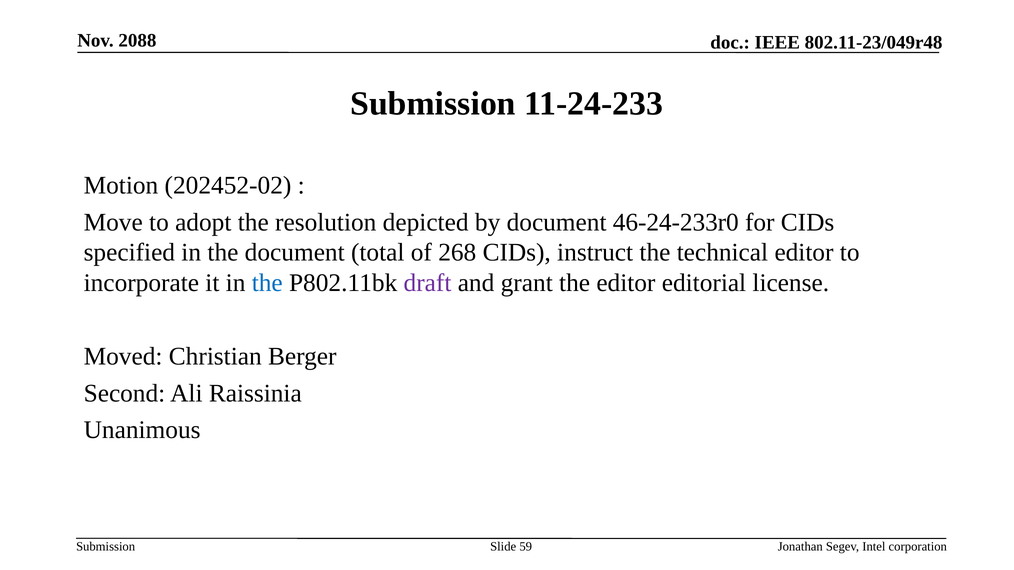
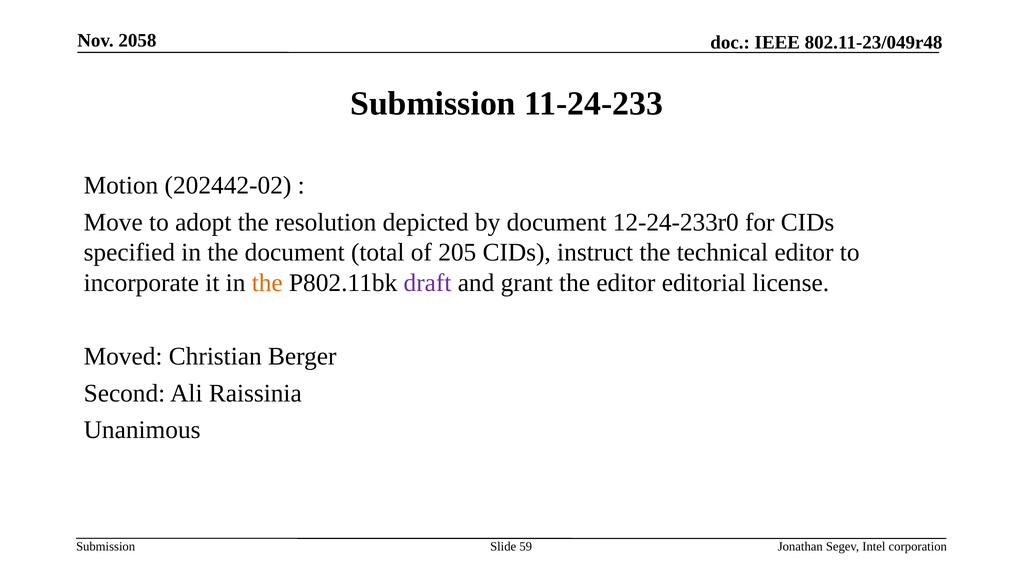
2088: 2088 -> 2058
202452-02: 202452-02 -> 202442-02
46-24-233r0: 46-24-233r0 -> 12-24-233r0
268: 268 -> 205
the at (267, 283) colour: blue -> orange
